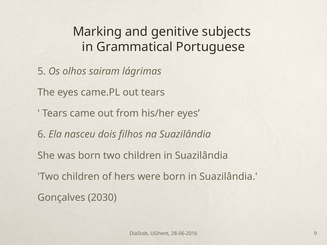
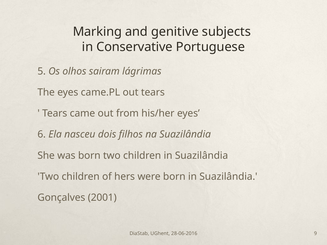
Grammatical: Grammatical -> Conservative
2030: 2030 -> 2001
